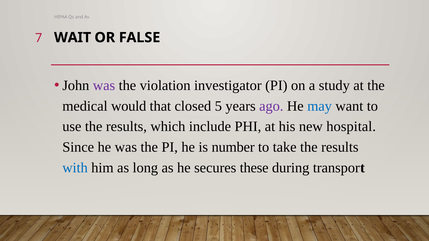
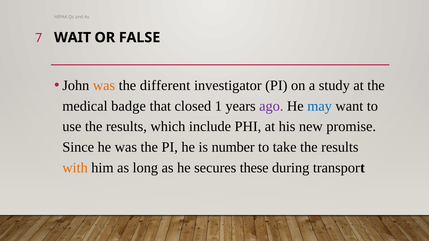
was at (104, 86) colour: purple -> orange
violation: violation -> different
would: would -> badge
5: 5 -> 1
hospital: hospital -> promise
with colour: blue -> orange
